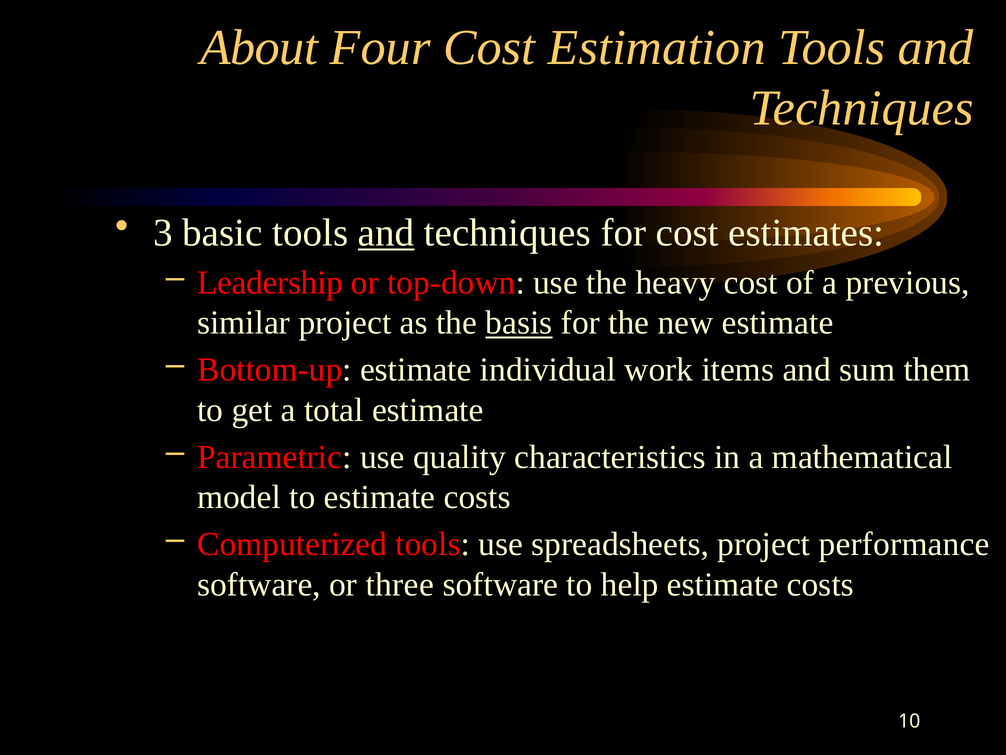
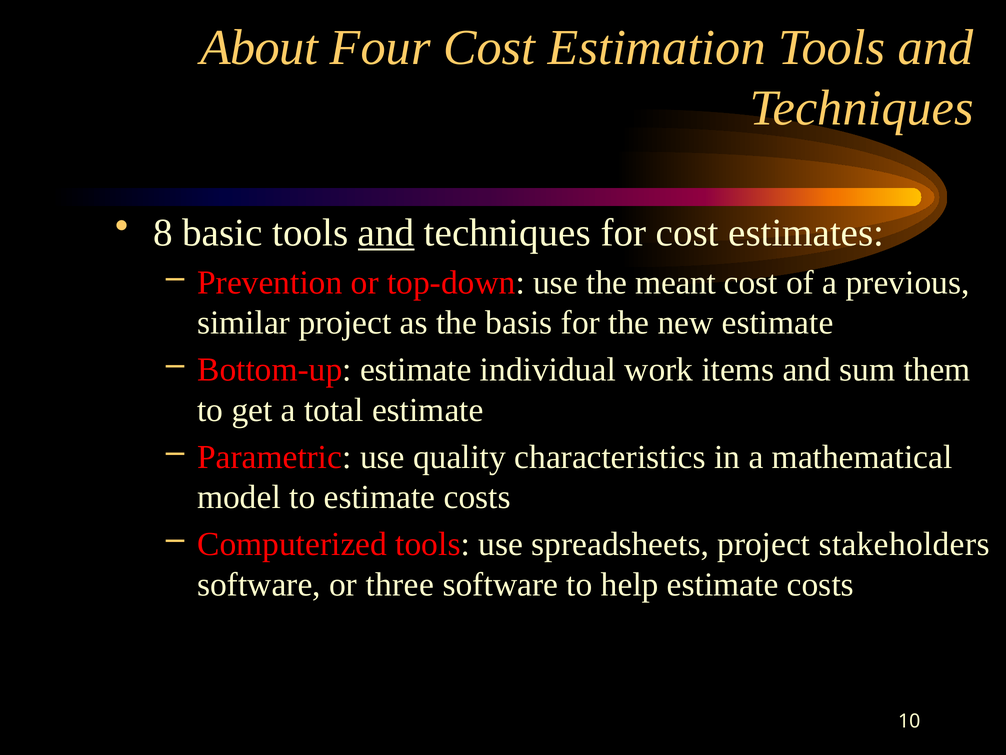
3: 3 -> 8
Leadership: Leadership -> Prevention
heavy: heavy -> meant
basis underline: present -> none
performance: performance -> stakeholders
